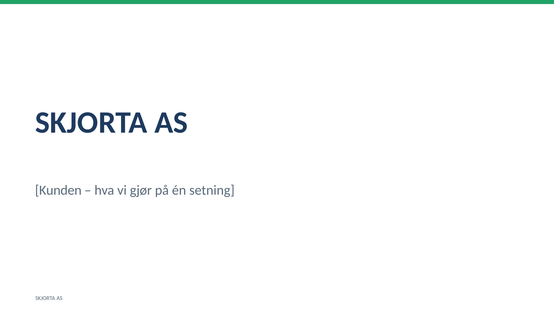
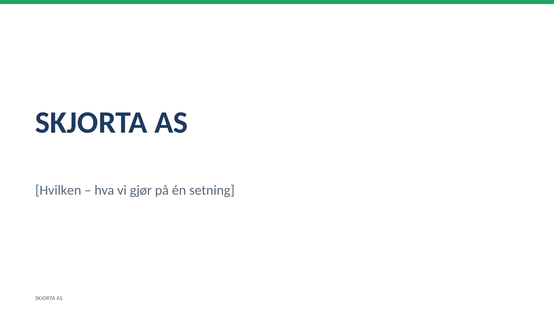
Kunden: Kunden -> Hvilken
